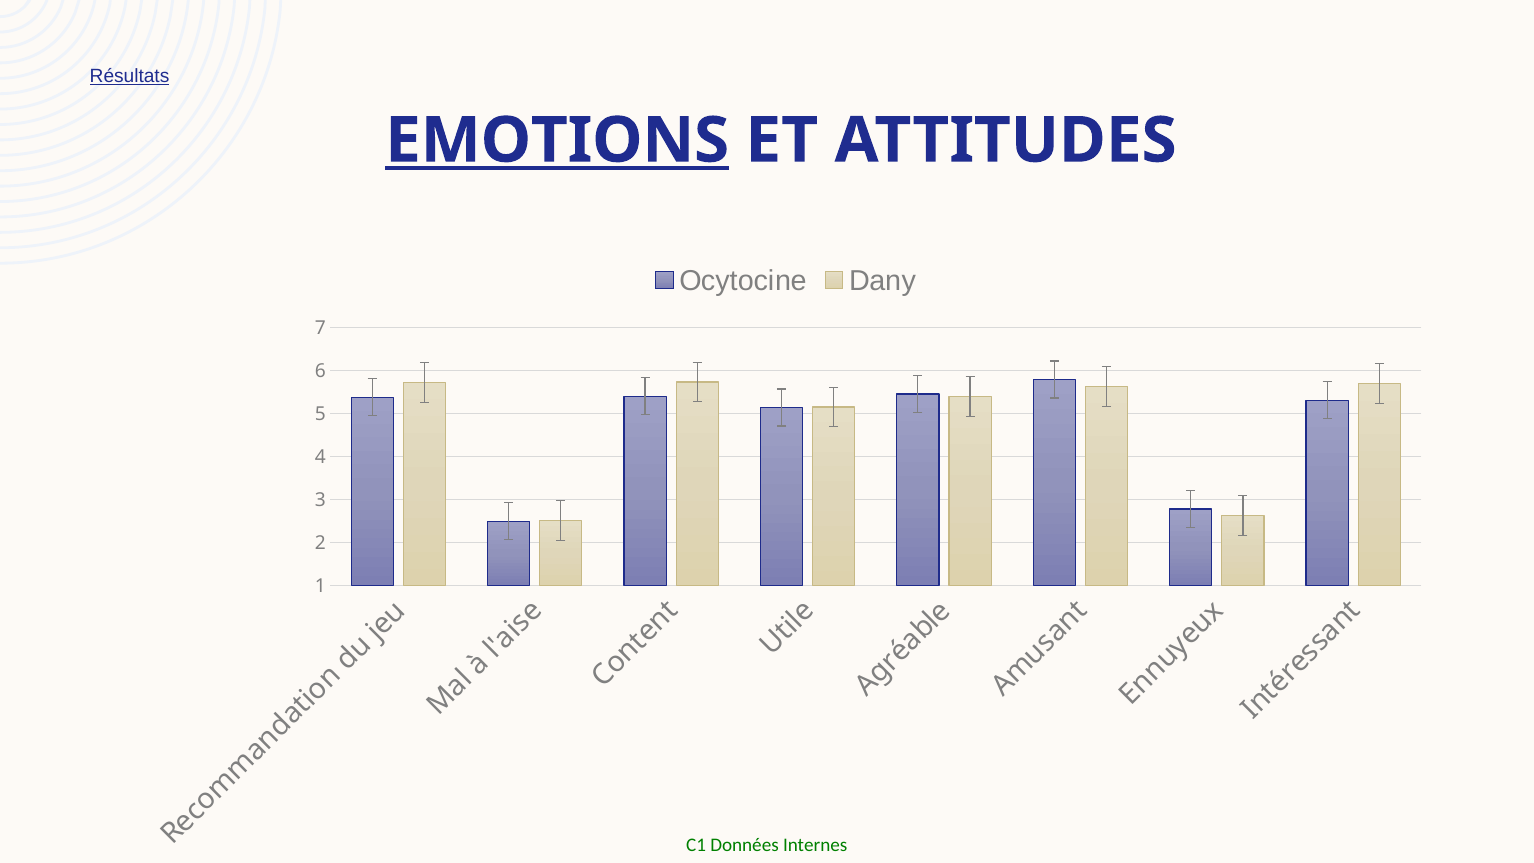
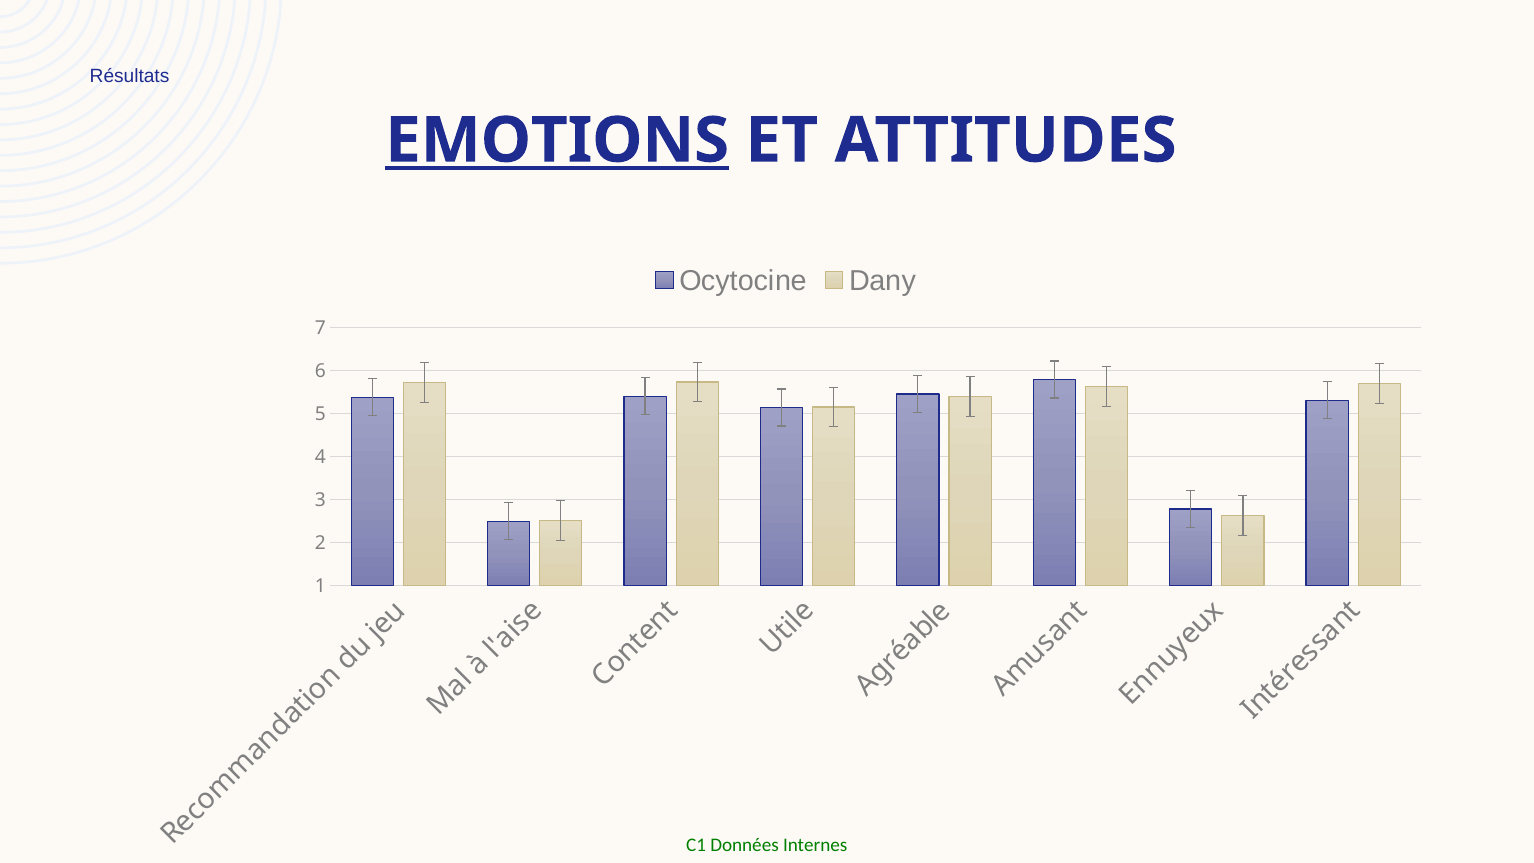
Résultats underline: present -> none
